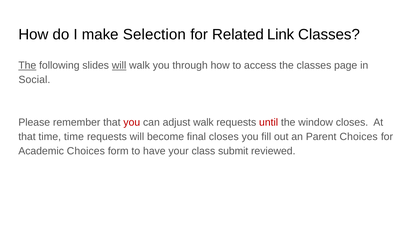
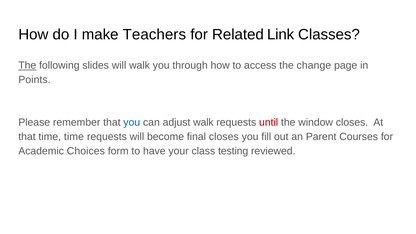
Selection: Selection -> Teachers
will at (119, 65) underline: present -> none
the classes: classes -> change
Social: Social -> Points
you at (132, 122) colour: red -> blue
Parent Choices: Choices -> Courses
submit: submit -> testing
